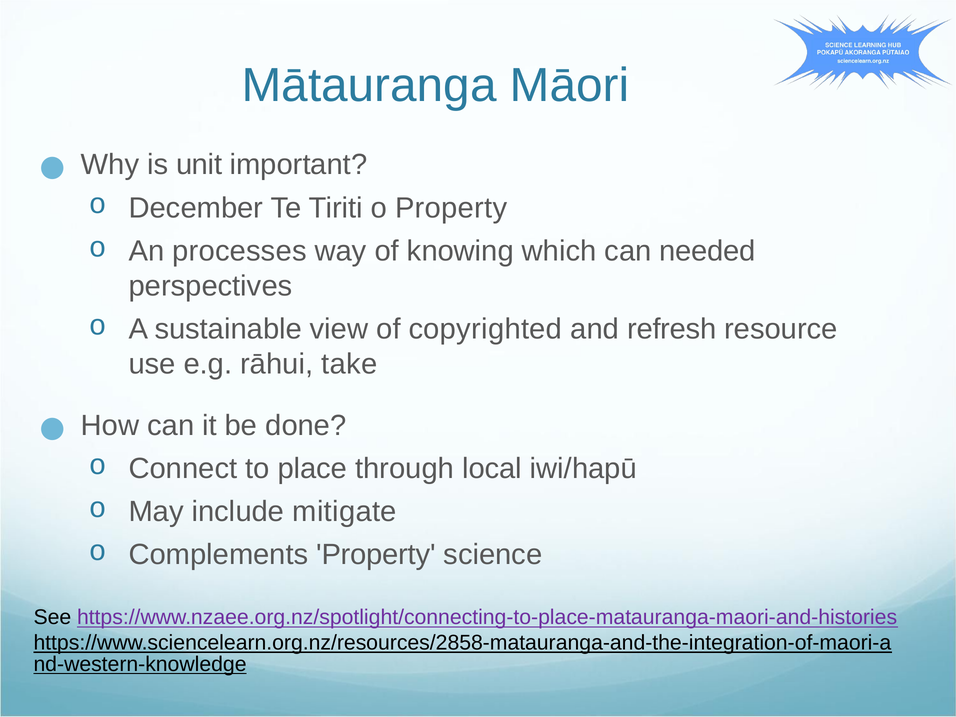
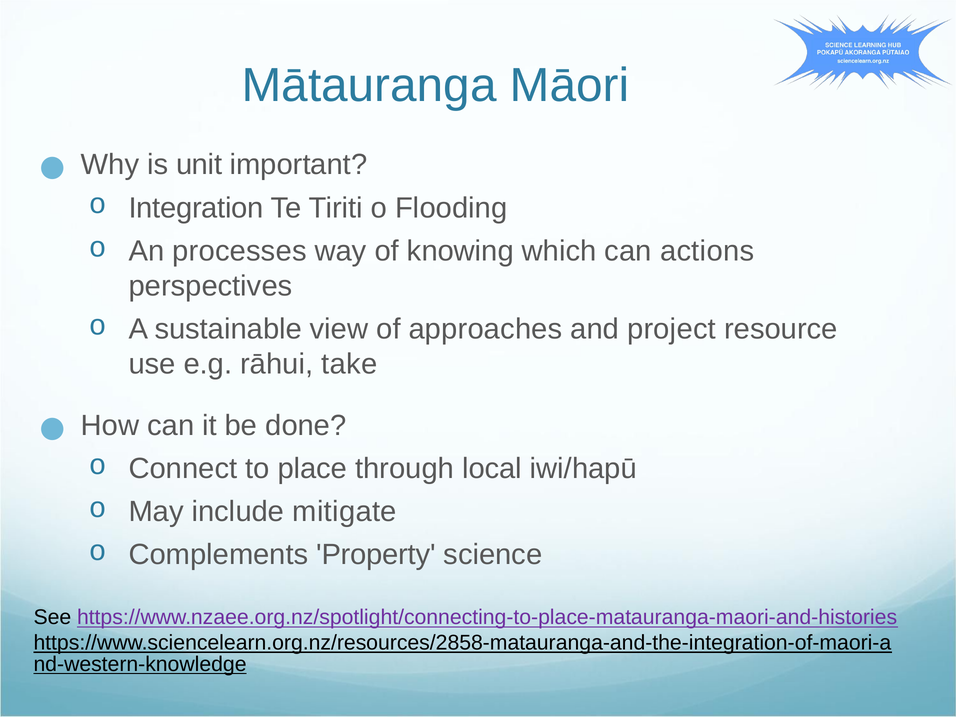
December: December -> Integration
o Property: Property -> Flooding
needed: needed -> actions
copyrighted: copyrighted -> approaches
refresh: refresh -> project
